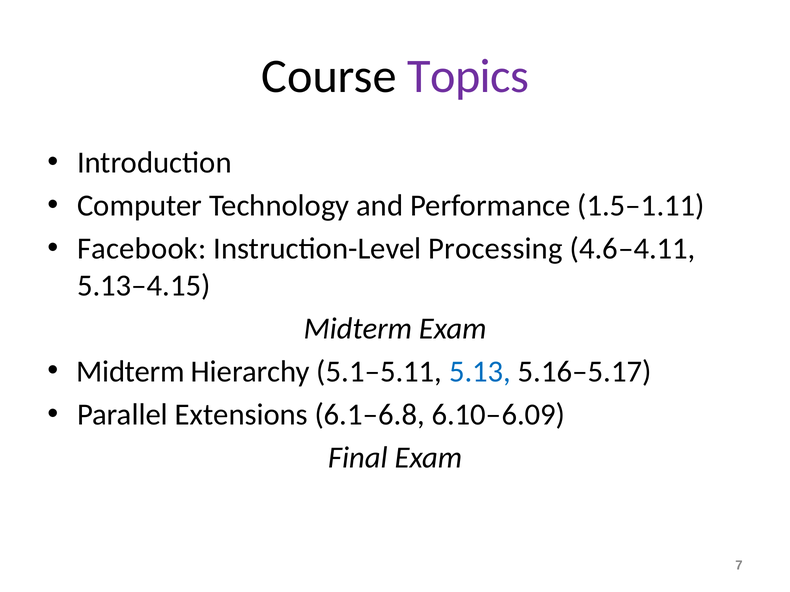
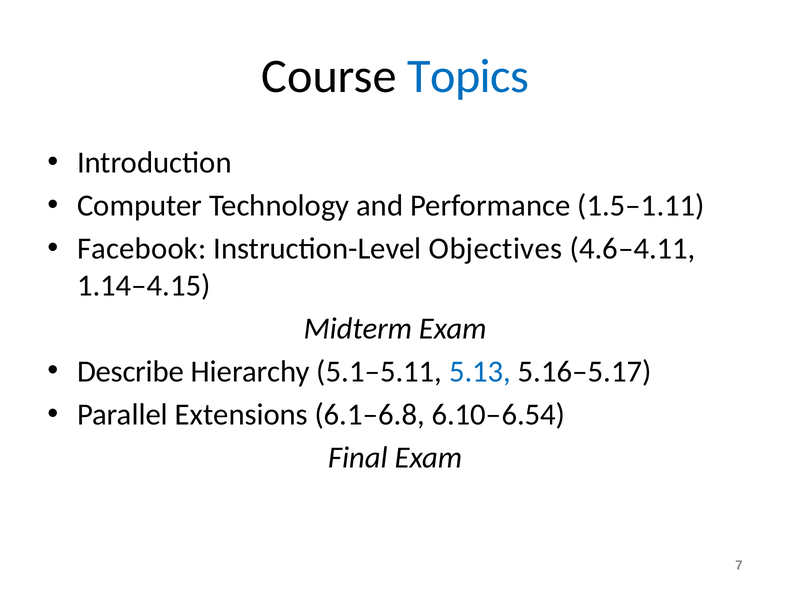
Topics colour: purple -> blue
Processing: Processing -> Objectives
5.13‒4.15: 5.13‒4.15 -> 1.14‒4.15
Midterm at (131, 372): Midterm -> Describe
6.10‒6.09: 6.10‒6.09 -> 6.10‒6.54
